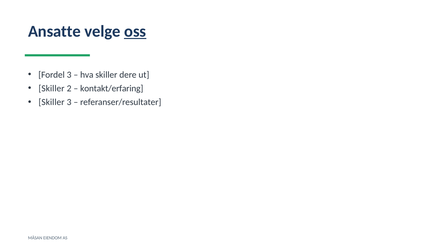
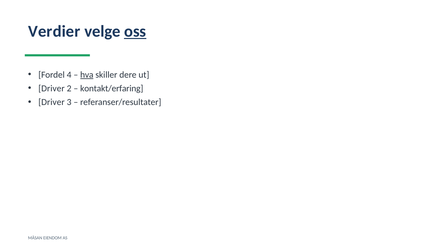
Ansatte: Ansatte -> Verdier
Fordel 3: 3 -> 4
hva underline: none -> present
Skiller at (52, 88): Skiller -> Driver
Skiller at (52, 102): Skiller -> Driver
